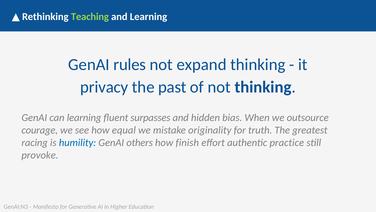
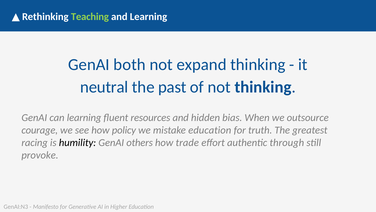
rules: rules -> both
privacy: privacy -> neutral
surpasses: surpasses -> resources
equal: equal -> policy
mistake originality: originality -> education
humility colour: blue -> black
finish: finish -> trade
practice: practice -> through
